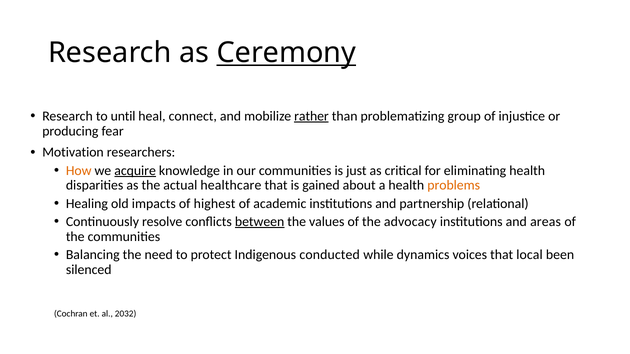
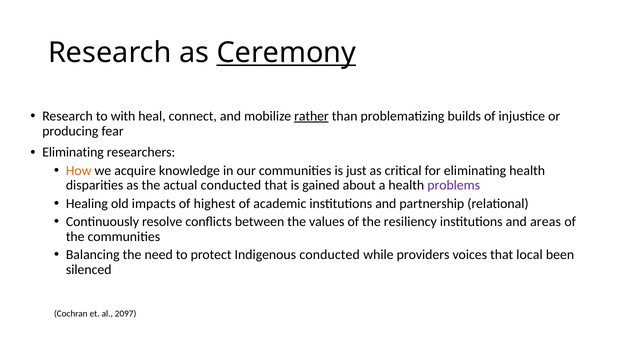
until: until -> with
group: group -> builds
Motivation at (73, 153): Motivation -> Eliminating
acquire underline: present -> none
actual healthcare: healthcare -> conducted
problems colour: orange -> purple
between underline: present -> none
advocacy: advocacy -> resiliency
dynamics: dynamics -> providers
2032: 2032 -> 2097
